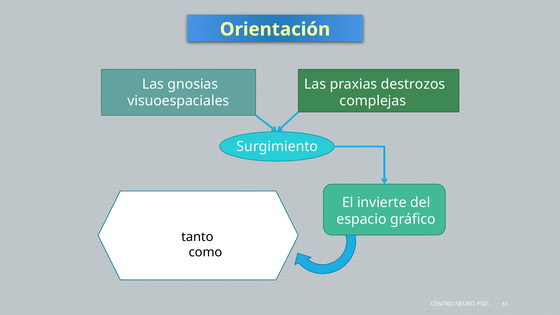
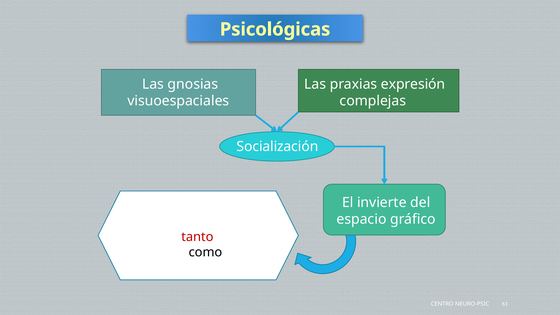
Orientación: Orientación -> Psicológicas
destrozos: destrozos -> expresión
Surgimiento: Surgimiento -> Socialización
tanto colour: black -> red
